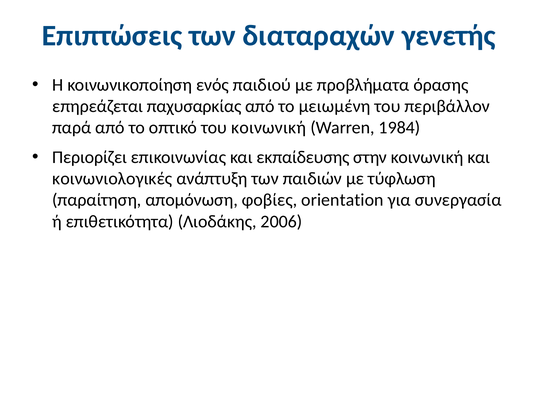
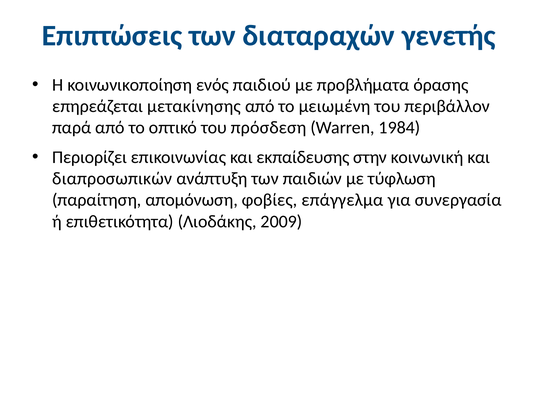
παχυσαρκίας: παχυσαρκίας -> μετακίνησης
του κοινωνική: κοινωνική -> πρόσδεση
κοινωνιολογικές: κοινωνιολογικές -> διαπροσωπικών
orientation: orientation -> επάγγελμα
2006: 2006 -> 2009
